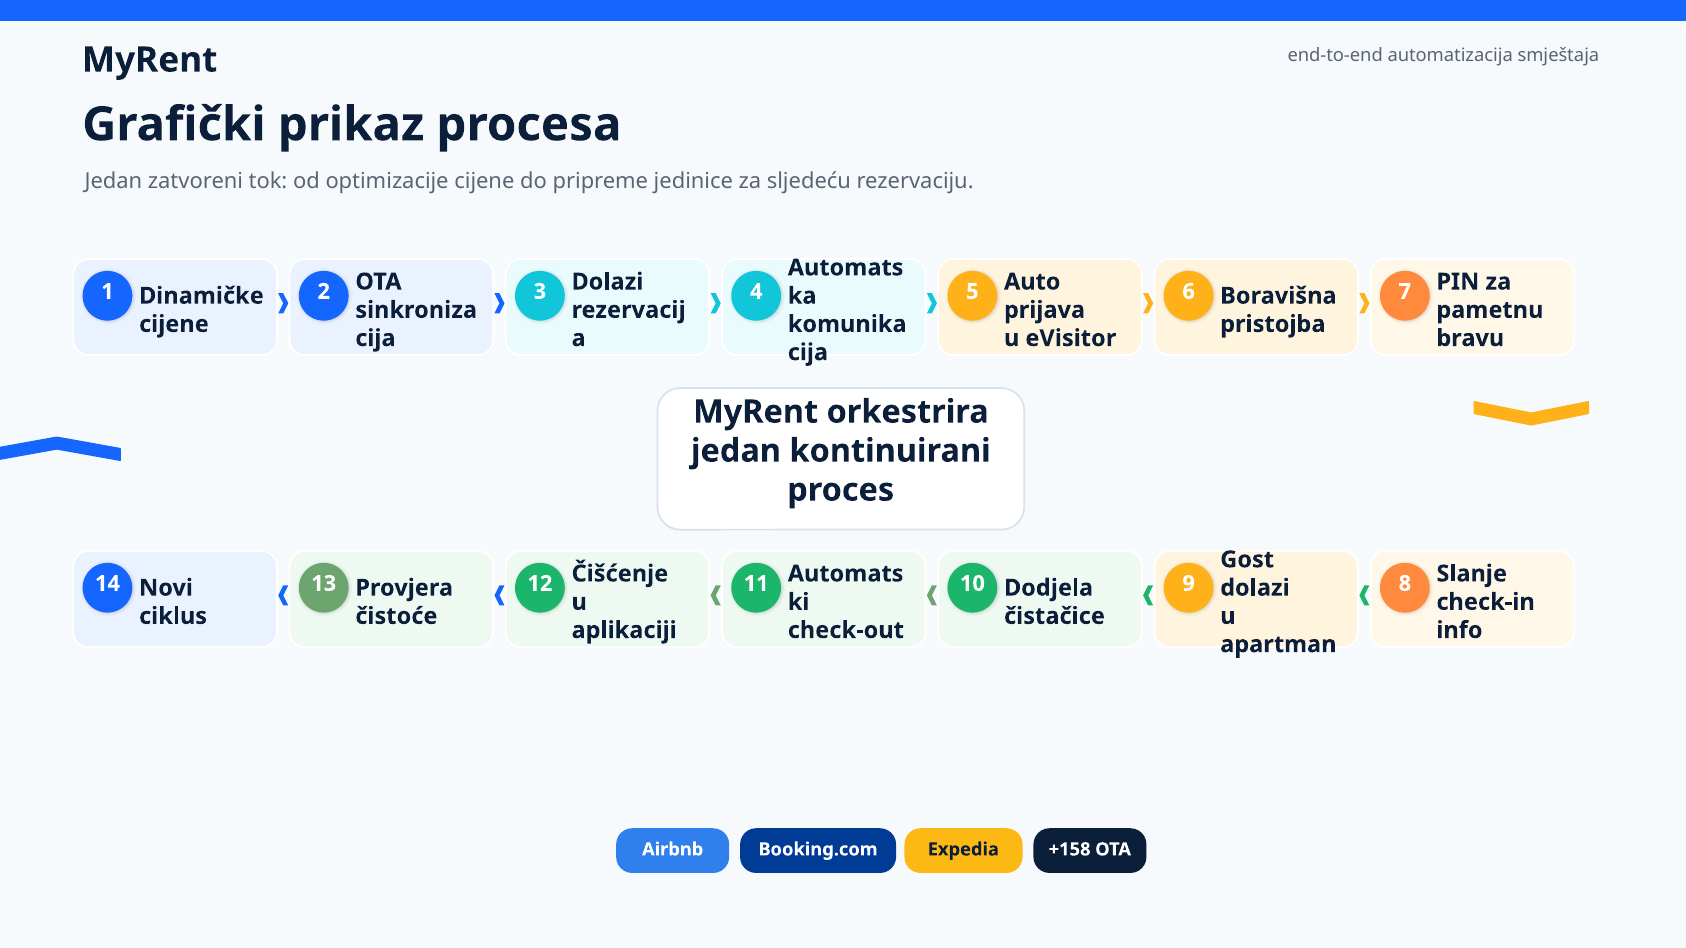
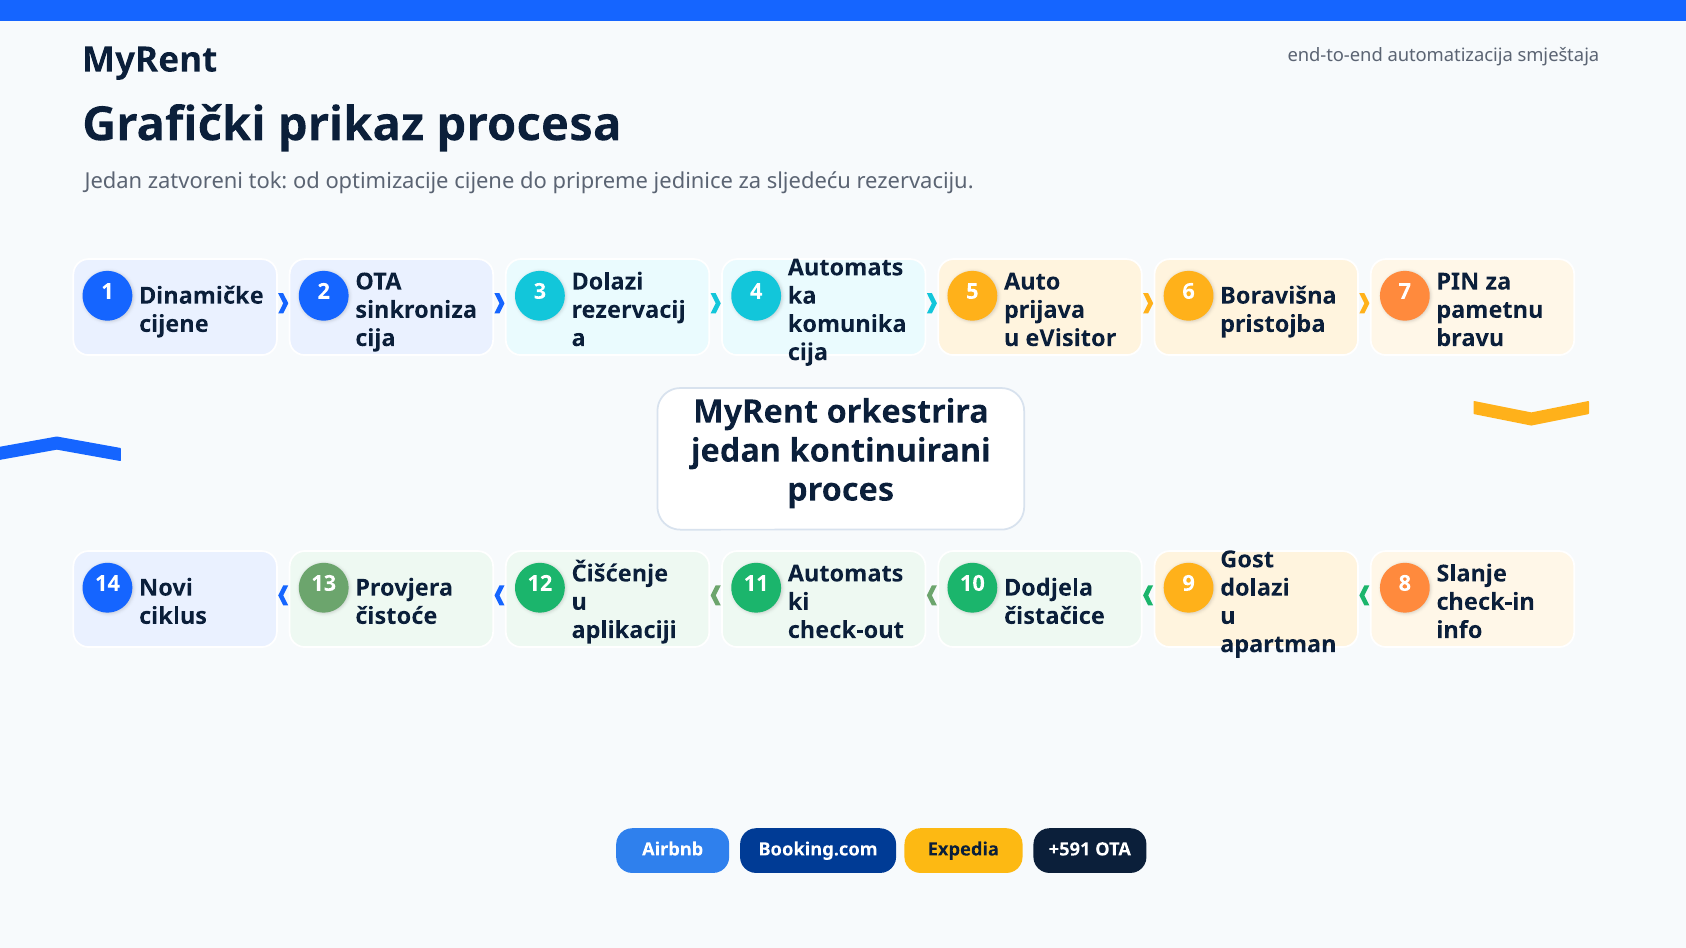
+158: +158 -> +591
